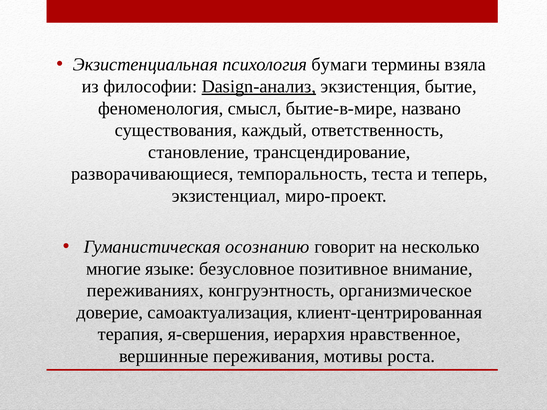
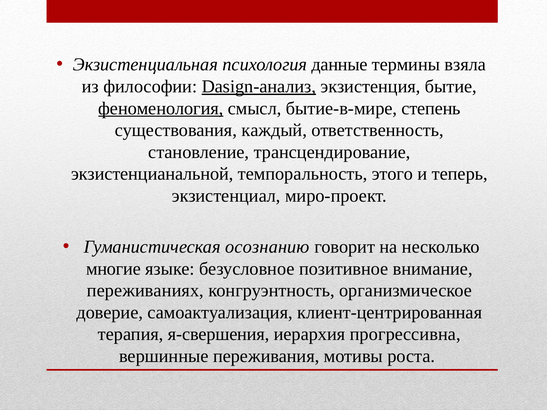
бумаги: бумаги -> данные
феноменология underline: none -> present
названо: названо -> степень
разворачивающиеся: разворачивающиеся -> экзистенцианальной
теста: теста -> этого
нравственное: нравственное -> прогрессивна
